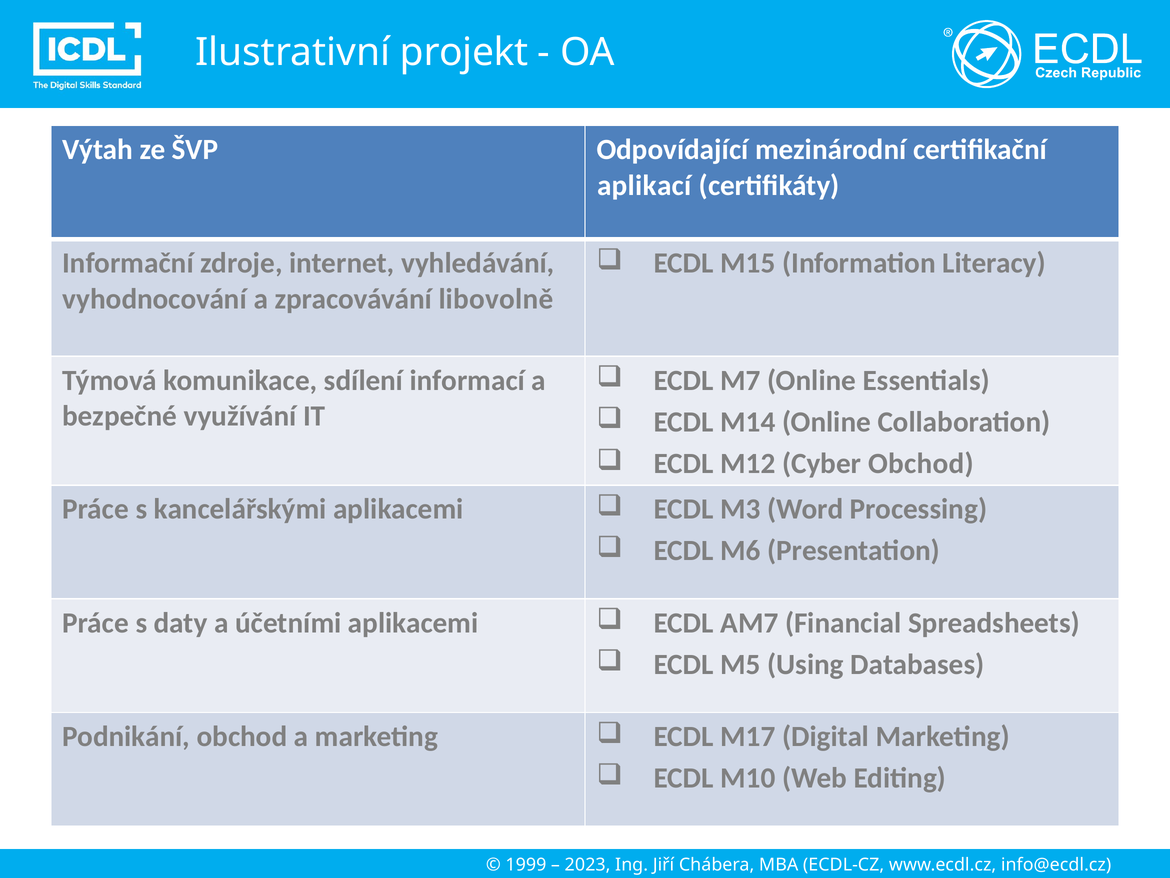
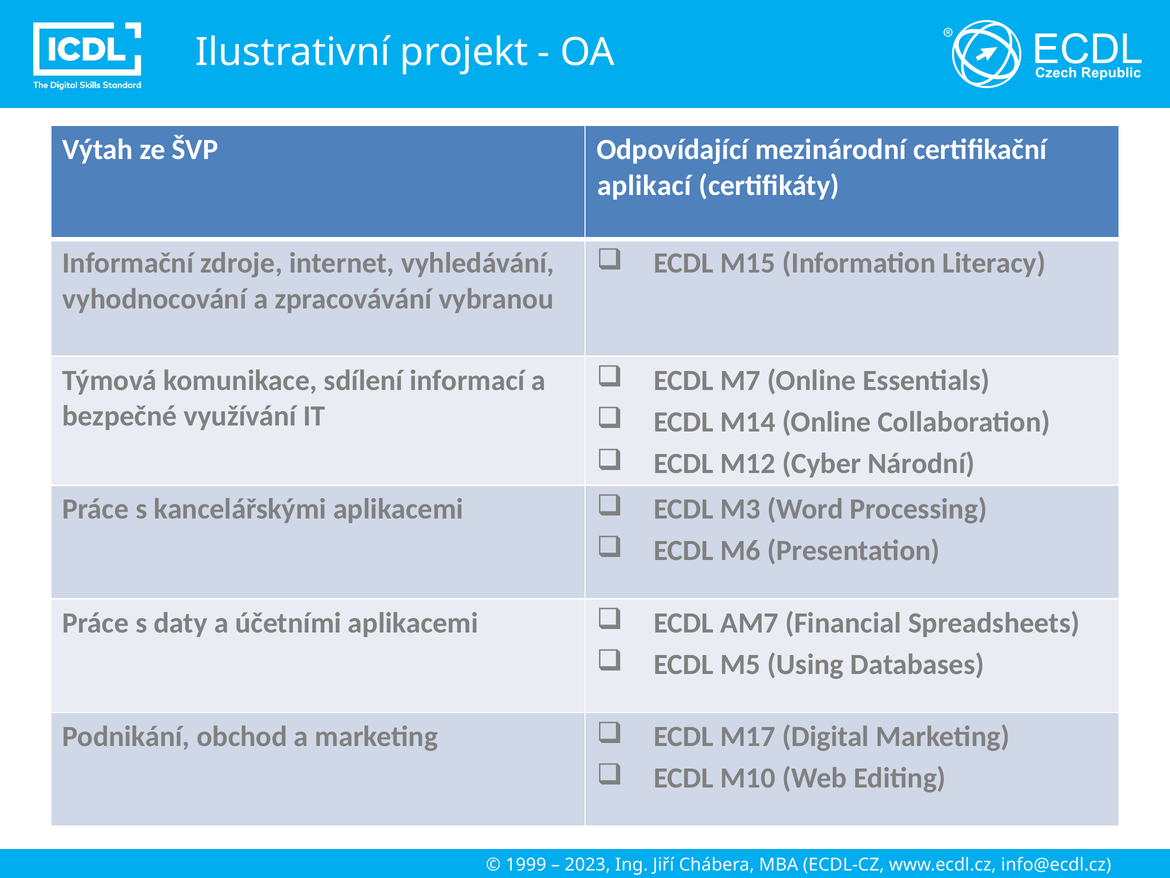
libovolně: libovolně -> vybranou
Cyber Obchod: Obchod -> Národní
